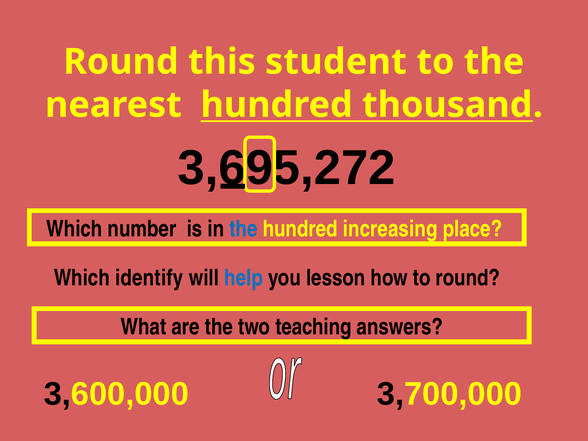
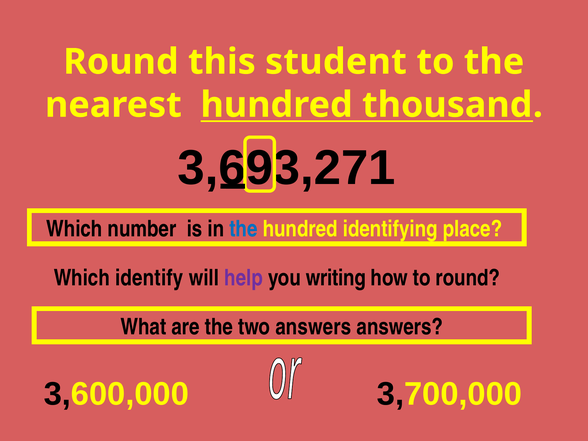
3,695,272: 3,695,272 -> 3,693,271
increasing: increasing -> identifying
help colour: blue -> purple
lesson: lesson -> writing
two teaching: teaching -> answers
